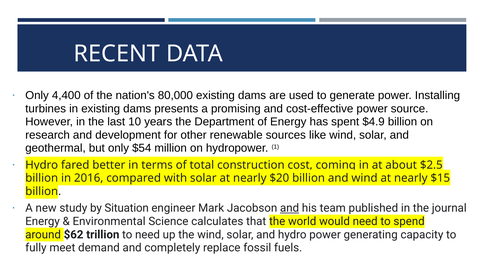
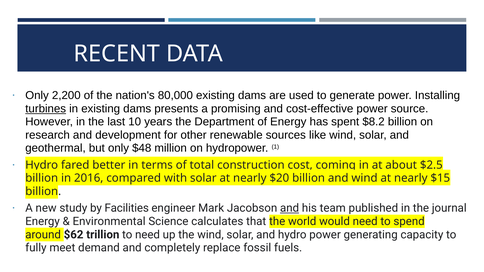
4,400: 4,400 -> 2,200
turbines underline: none -> present
$4.9: $4.9 -> $8.2
$54: $54 -> $48
Situation: Situation -> Facilities
